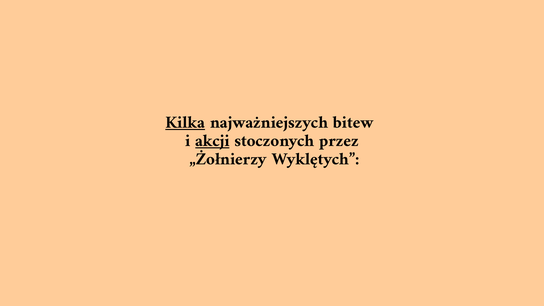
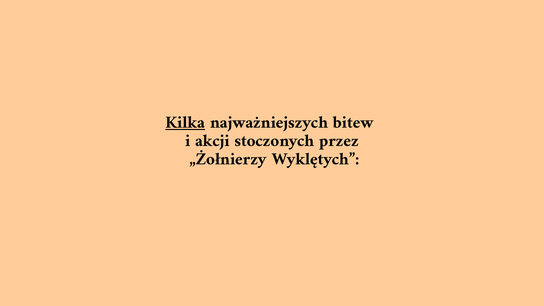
akcji underline: present -> none
